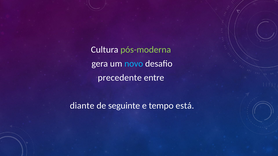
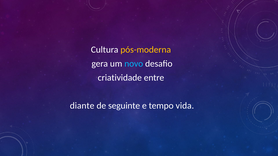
pós-moderna colour: light green -> yellow
precedente: precedente -> criatividade
está: está -> vida
